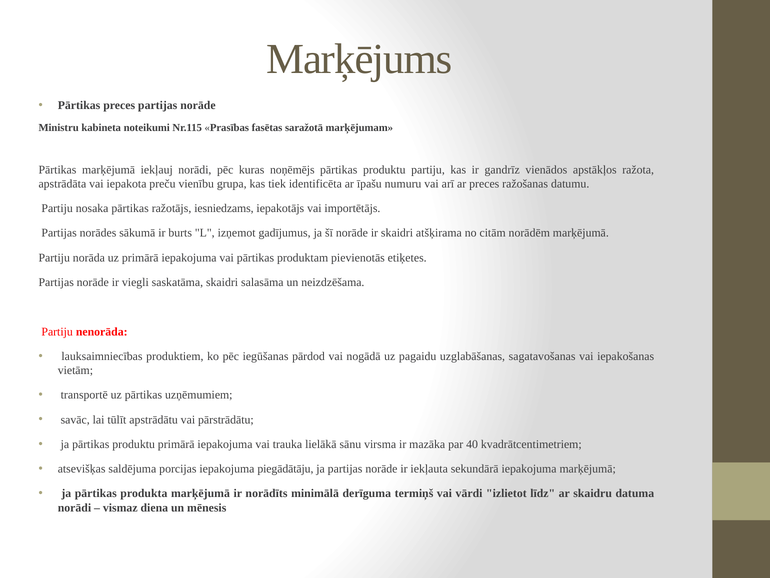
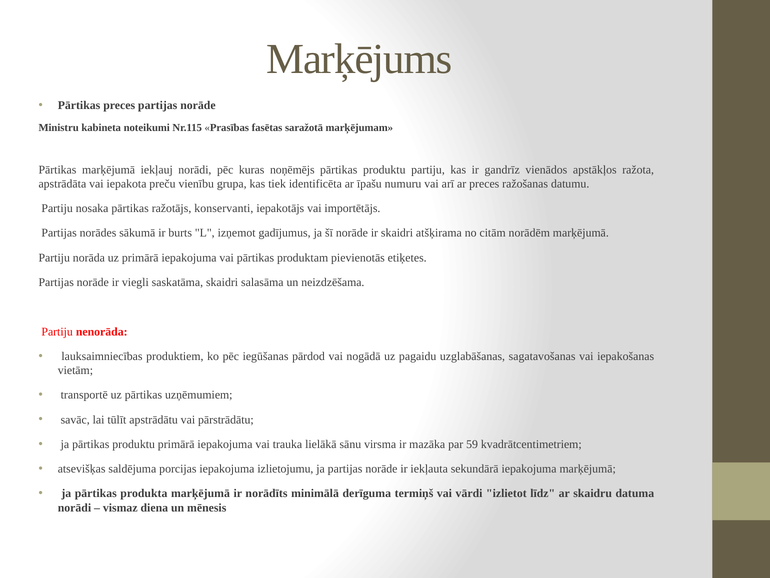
iesniedzams: iesniedzams -> konservanti
40: 40 -> 59
piegādātāju: piegādātāju -> izlietojumu
